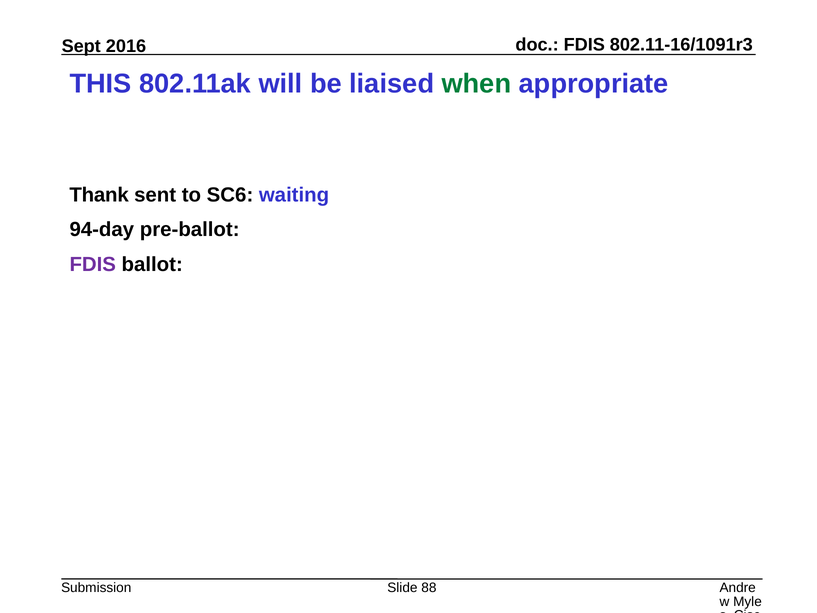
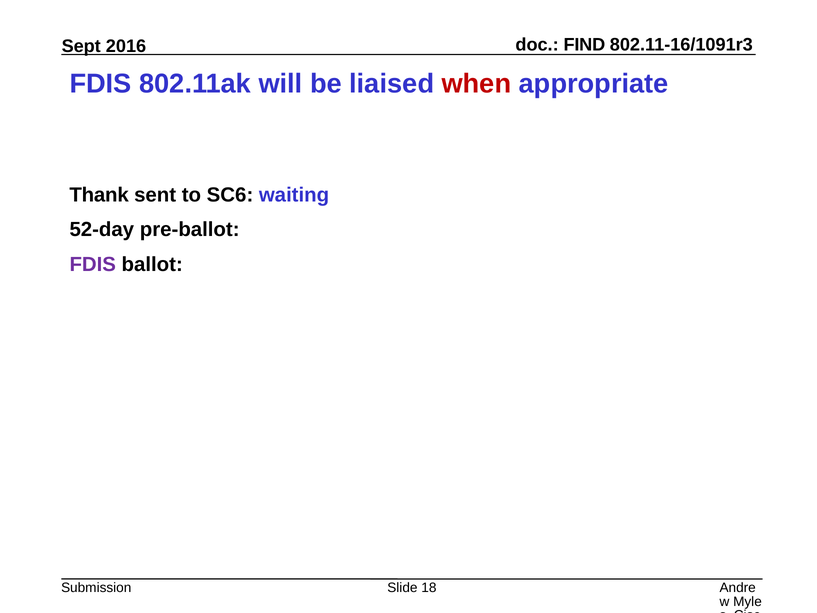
FDIS at (584, 45): FDIS -> FIND
THIS at (100, 84): THIS -> FDIS
when colour: green -> red
94-day: 94-day -> 52-day
88: 88 -> 18
